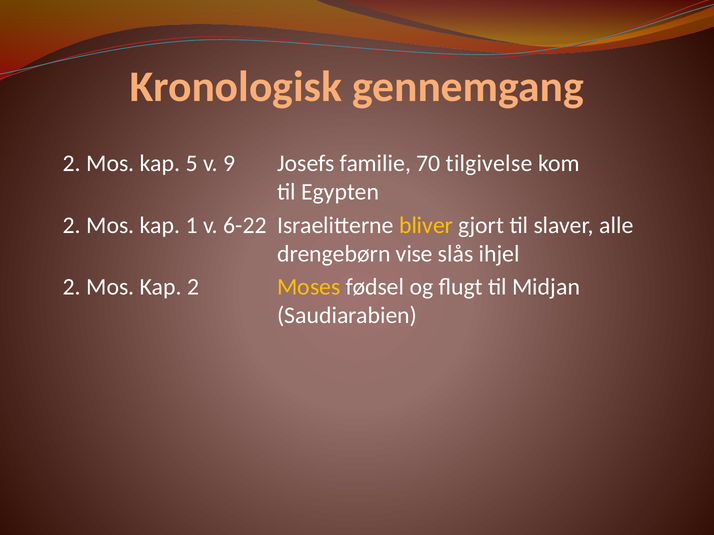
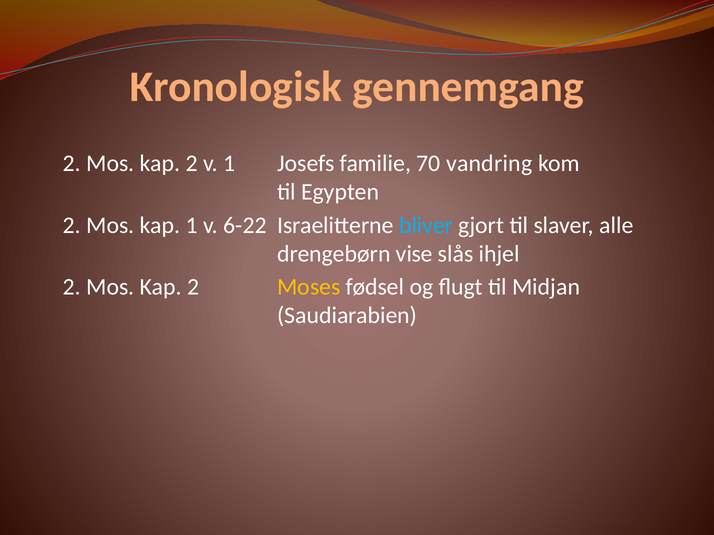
5 at (192, 164): 5 -> 2
v 9: 9 -> 1
tilgivelse: tilgivelse -> vandring
bliver colour: yellow -> light blue
